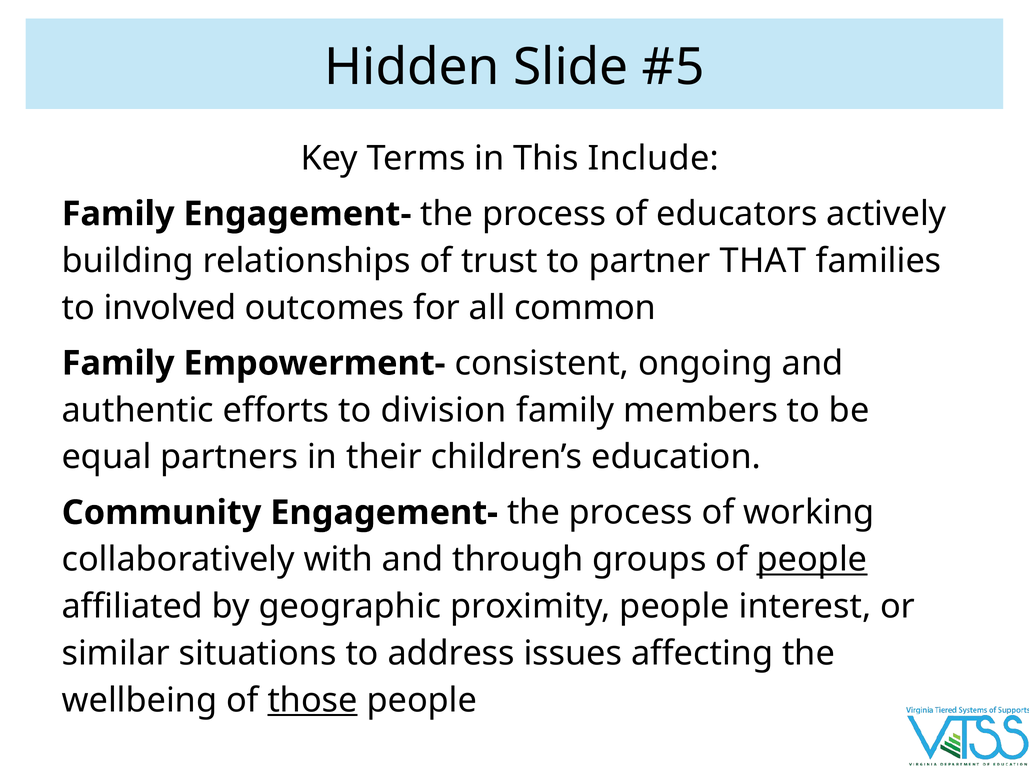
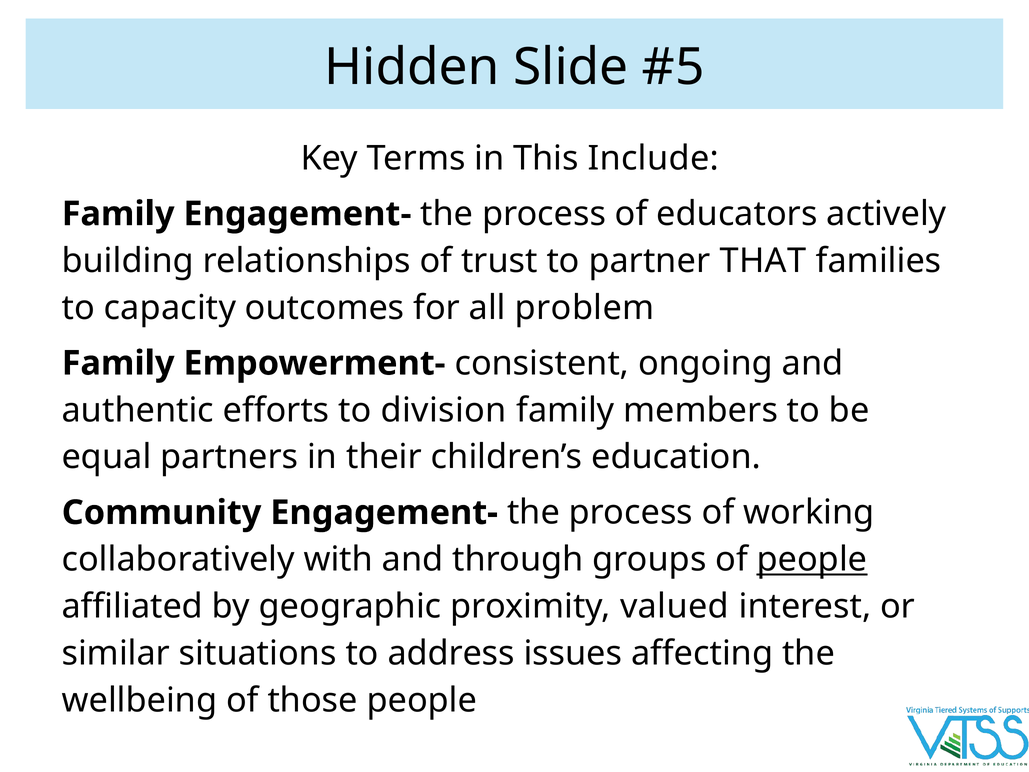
involved: involved -> capacity
common: common -> problem
proximity people: people -> valued
those underline: present -> none
